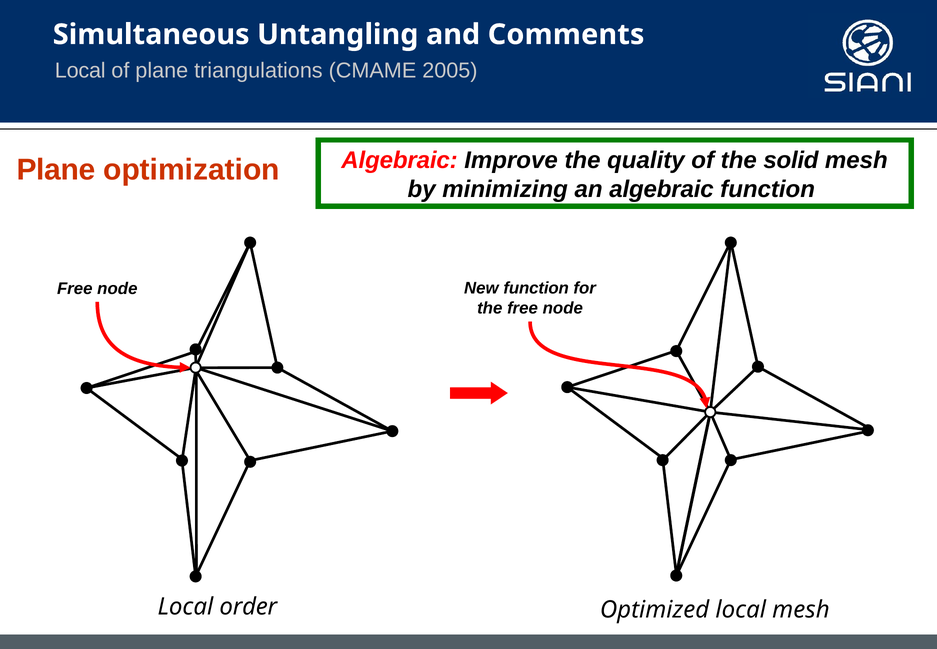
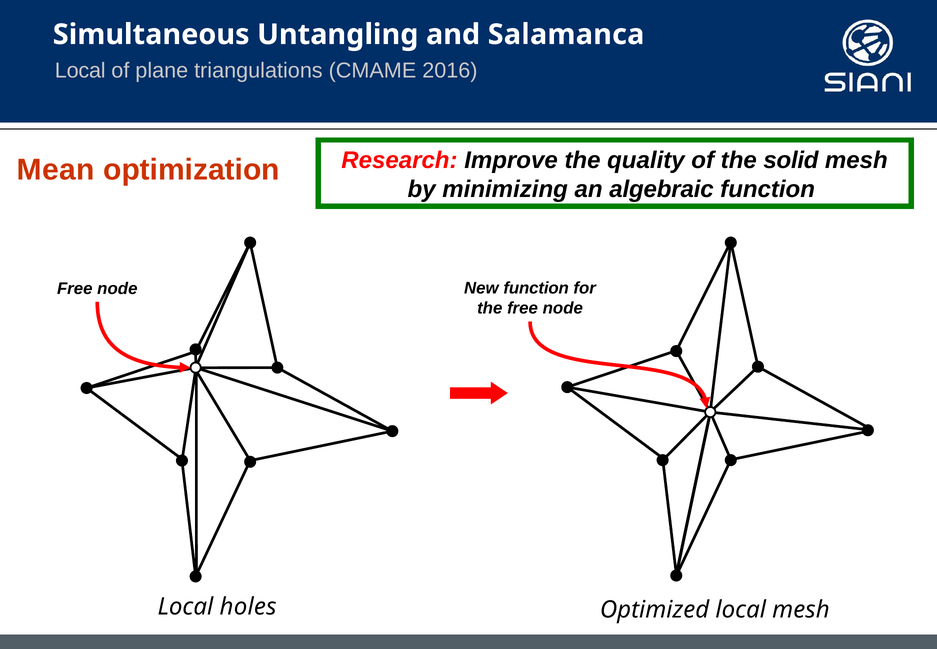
Comments: Comments -> Salamanca
2005: 2005 -> 2016
Algebraic at (400, 160): Algebraic -> Research
Plane at (56, 170): Plane -> Mean
order: order -> holes
